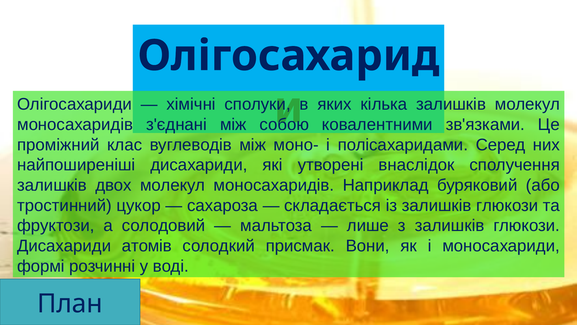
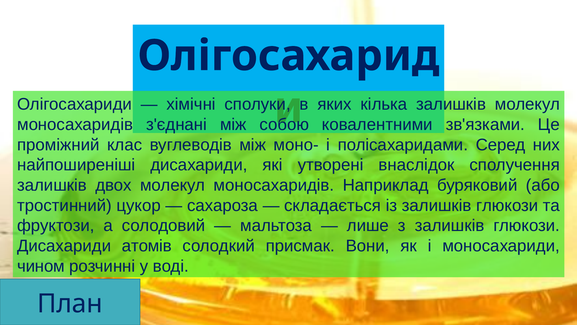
формі: формі -> чином
